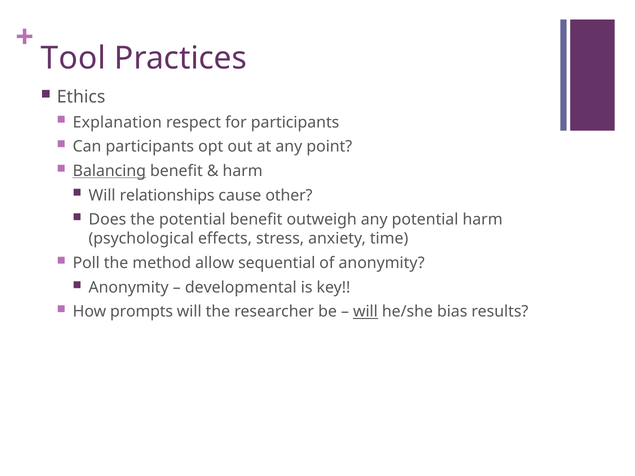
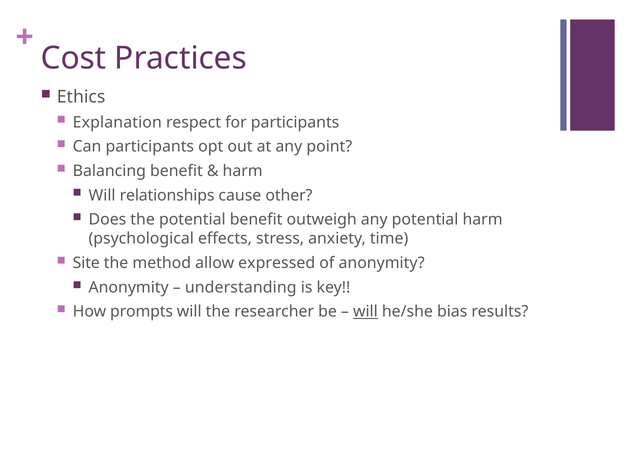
Tool: Tool -> Cost
Balancing underline: present -> none
Poll: Poll -> Site
sequential: sequential -> expressed
developmental: developmental -> understanding
